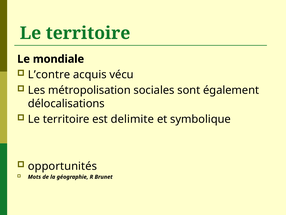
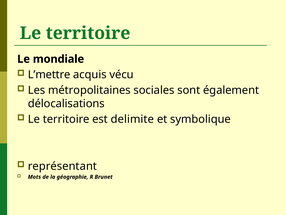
L’contre: L’contre -> L’mettre
métropolisation: métropolisation -> métropolitaines
opportunités: opportunités -> représentant
